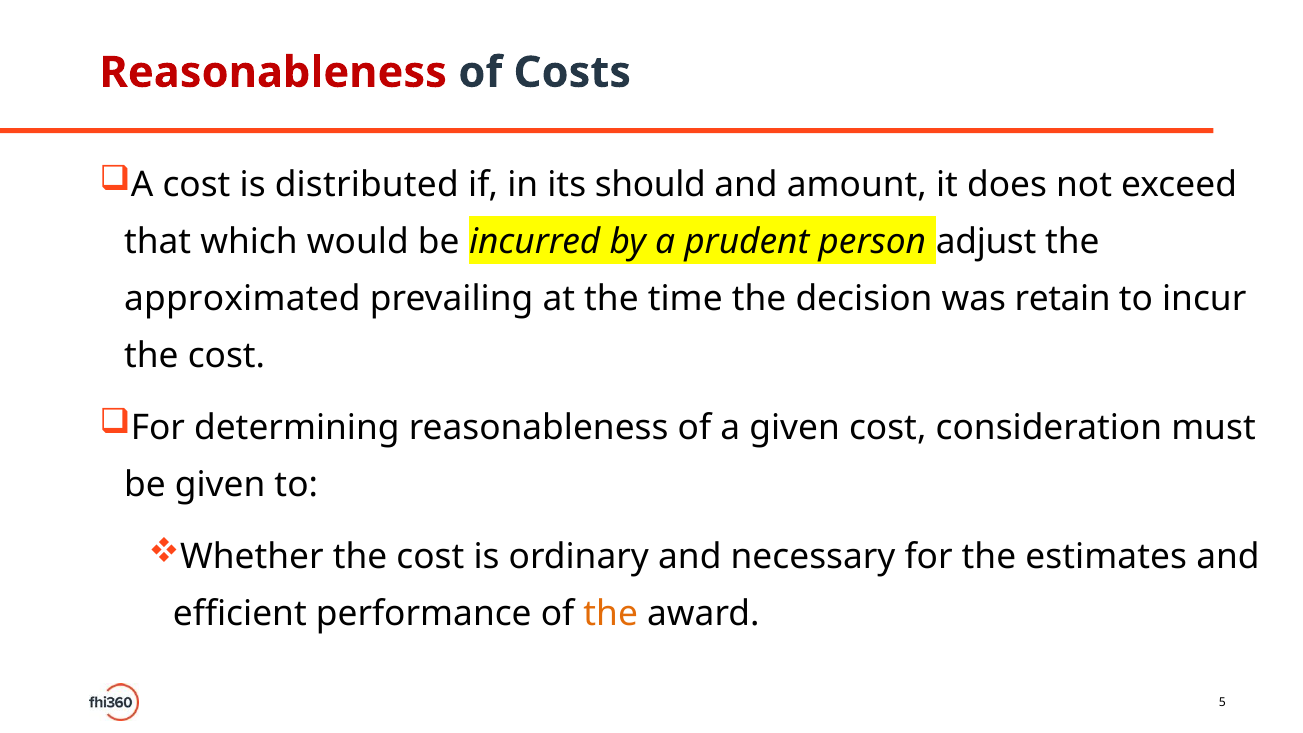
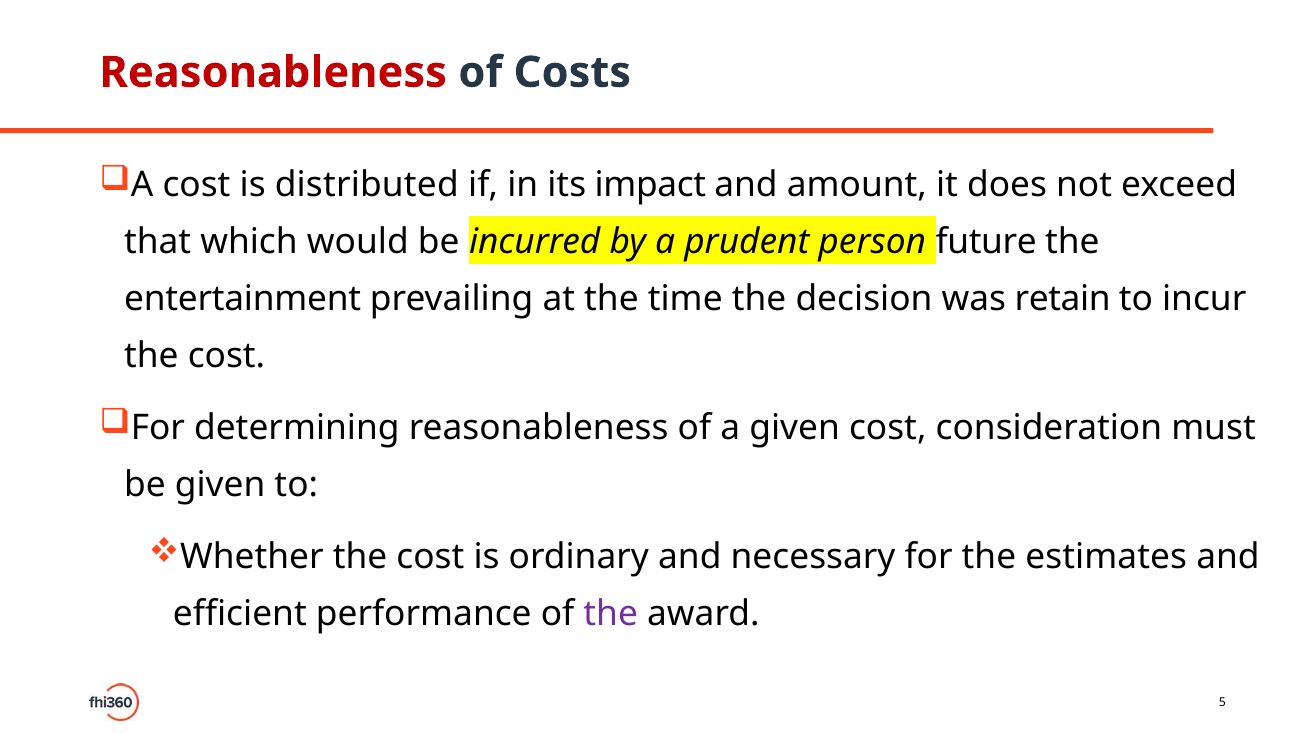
should: should -> impact
adjust: adjust -> future
approximated: approximated -> entertainment
the at (611, 614) colour: orange -> purple
